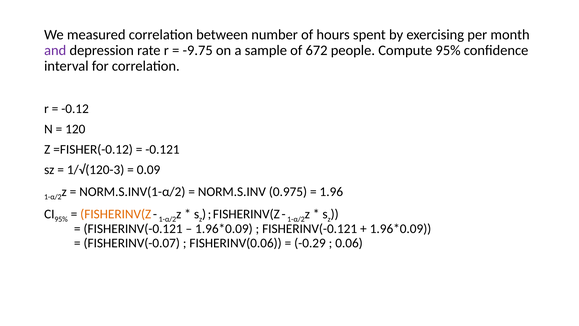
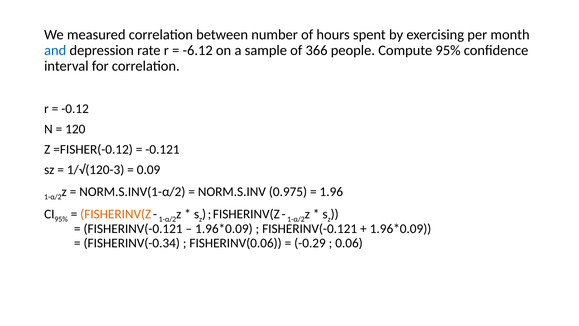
and colour: purple -> blue
-9.75: -9.75 -> -6.12
672: 672 -> 366
FISHERINV(-0.07: FISHERINV(-0.07 -> FISHERINV(-0.34
